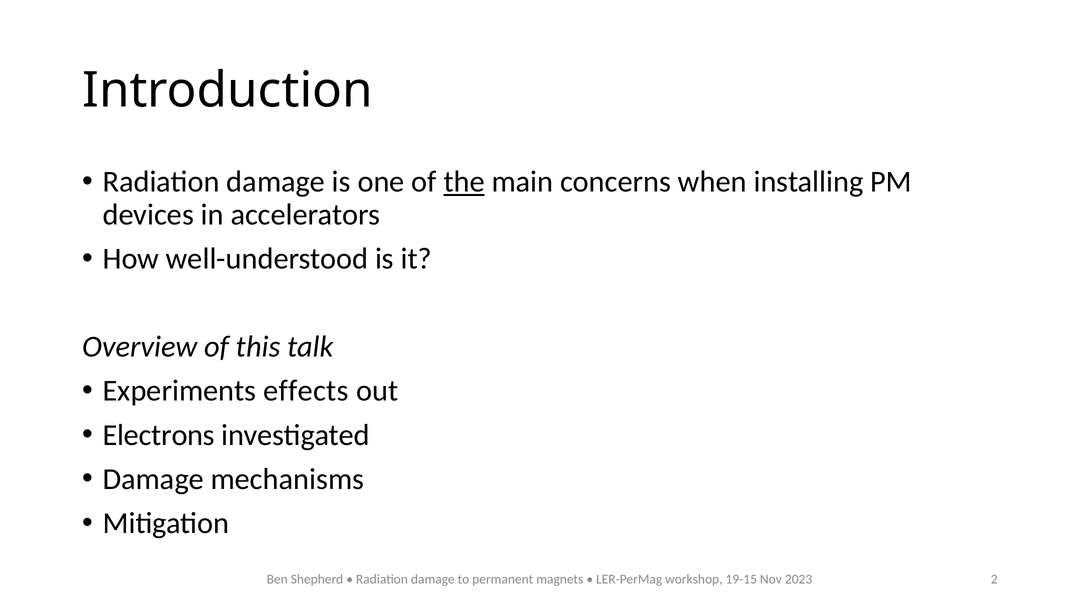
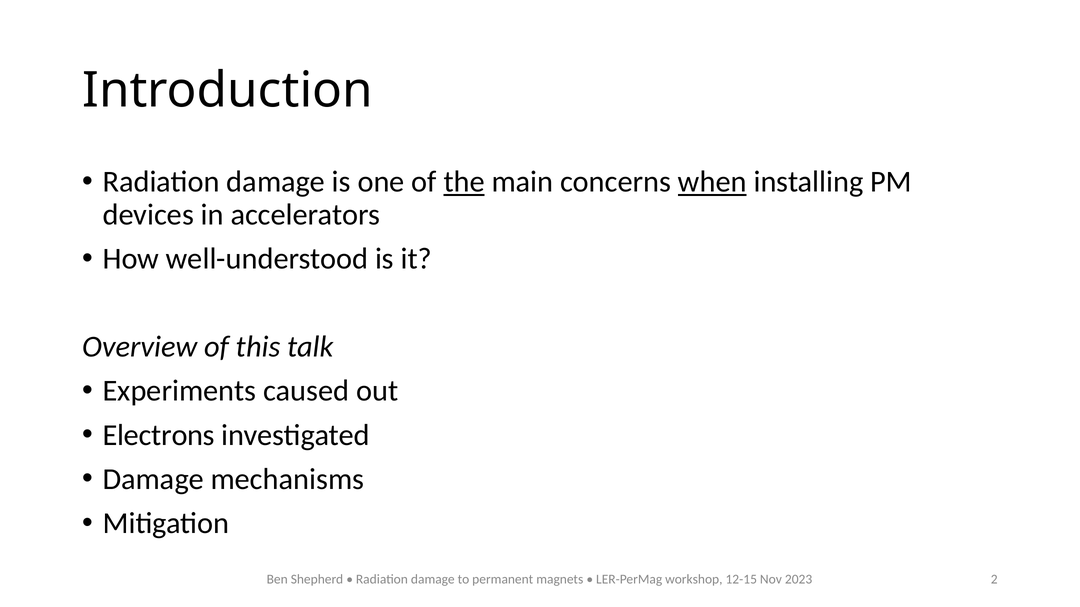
when underline: none -> present
effects: effects -> caused
19-15: 19-15 -> 12-15
